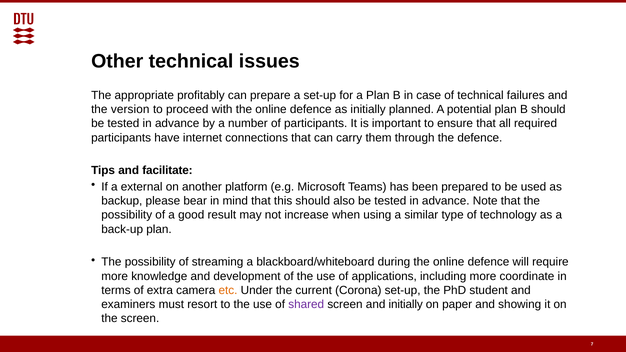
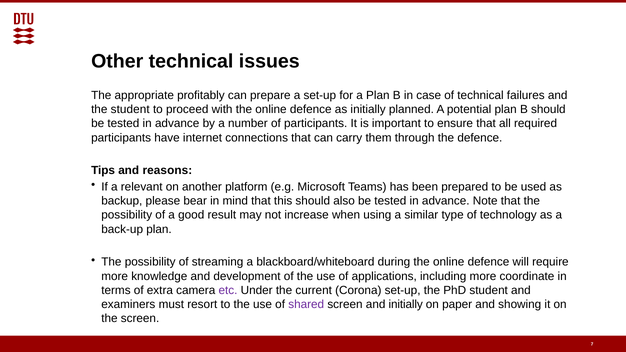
the version: version -> student
facilitate: facilitate -> reasons
external: external -> relevant
etc colour: orange -> purple
